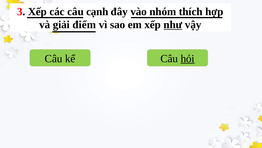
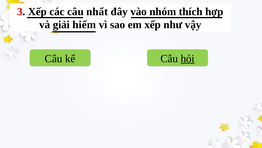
cạnh: cạnh -> nhất
điểm: điểm -> hiếm
như underline: present -> none
